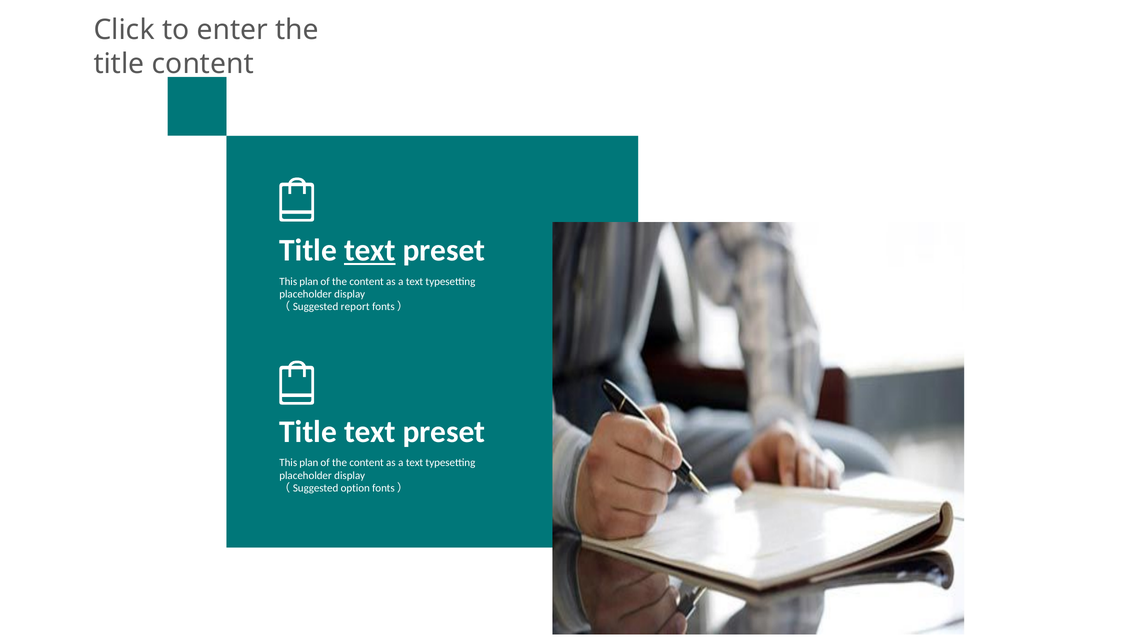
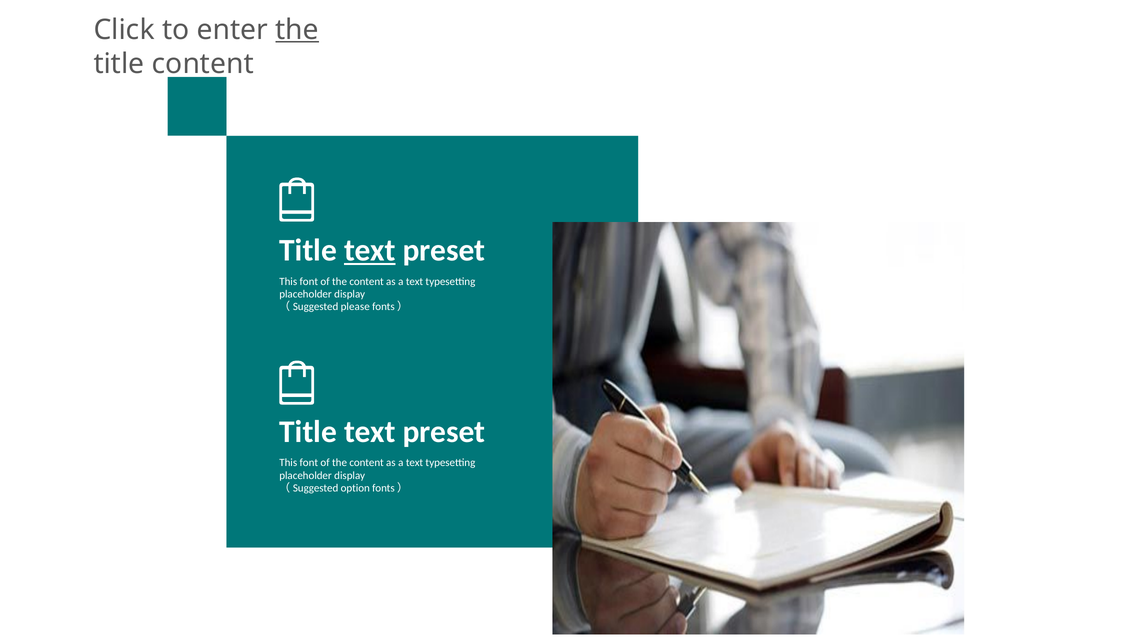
the at (297, 30) underline: none -> present
plan at (309, 281): plan -> font
report: report -> please
plan at (309, 463): plan -> font
